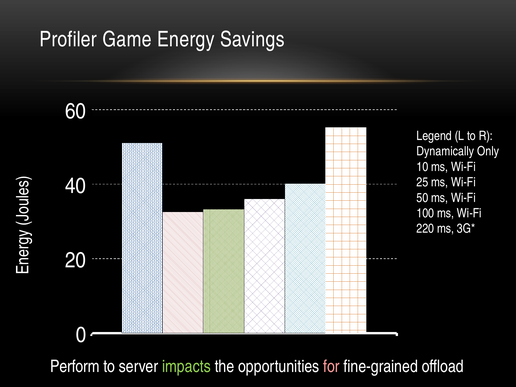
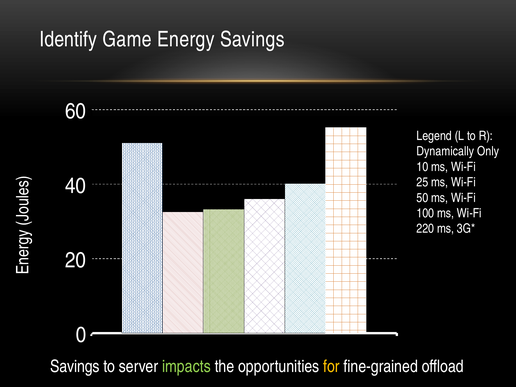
Profiler: Profiler -> Identify
Perform at (75, 367): Perform -> Savings
for colour: pink -> yellow
